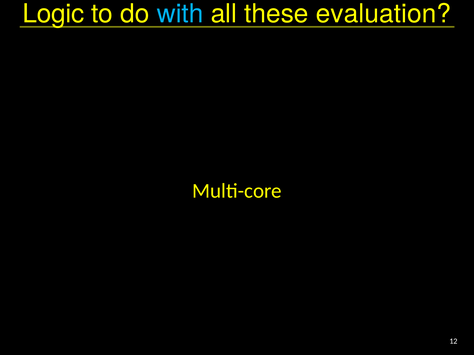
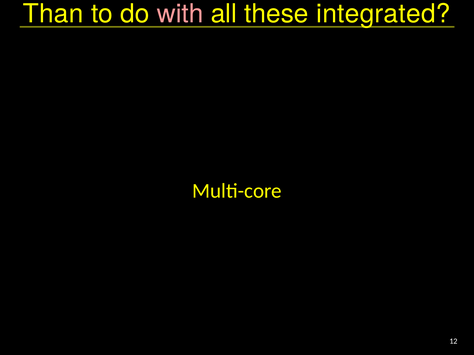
Logic: Logic -> Than
with colour: light blue -> pink
evaluation: evaluation -> integrated
